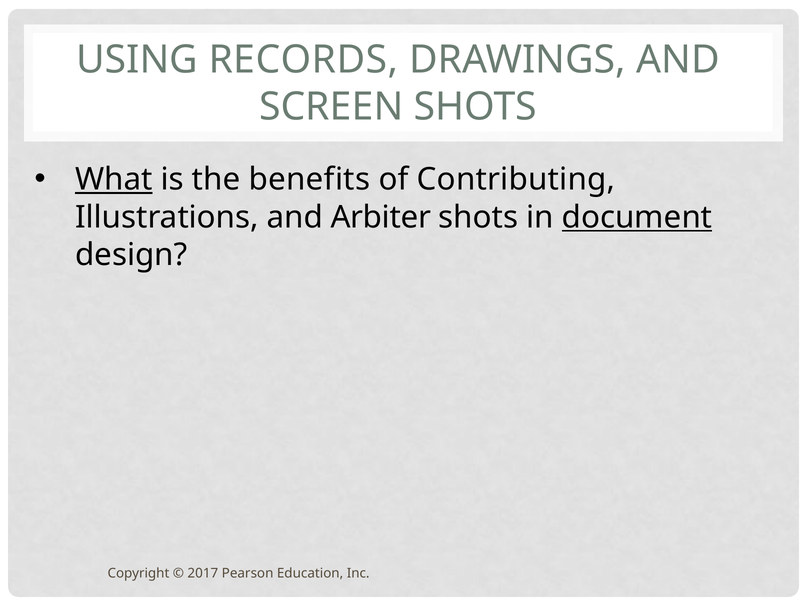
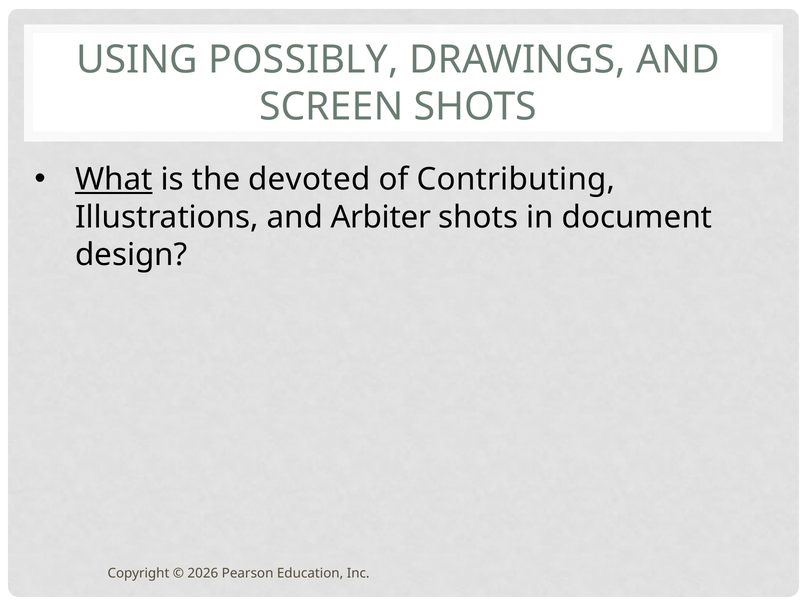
RECORDS: RECORDS -> POSSIBLY
benefits: benefits -> devoted
document underline: present -> none
2017: 2017 -> 2026
